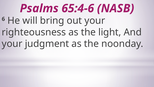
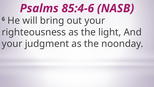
65:4-6: 65:4-6 -> 85:4-6
